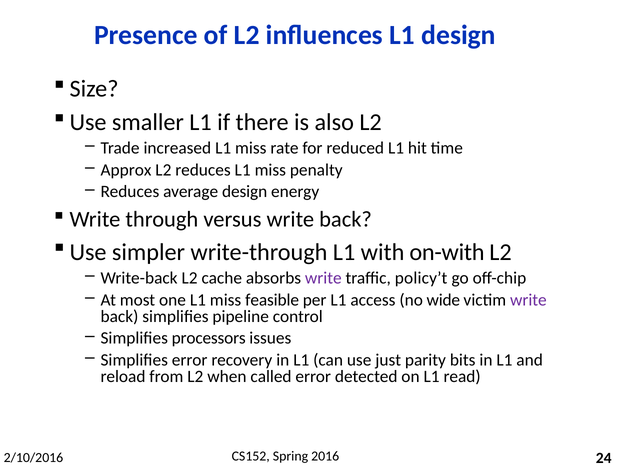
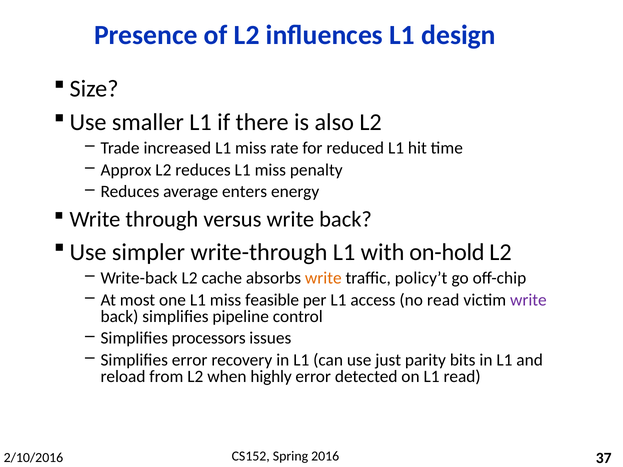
average design: design -> enters
on-with: on-with -> on-hold
write at (323, 278) colour: purple -> orange
no wide: wide -> read
called: called -> highly
24: 24 -> 37
